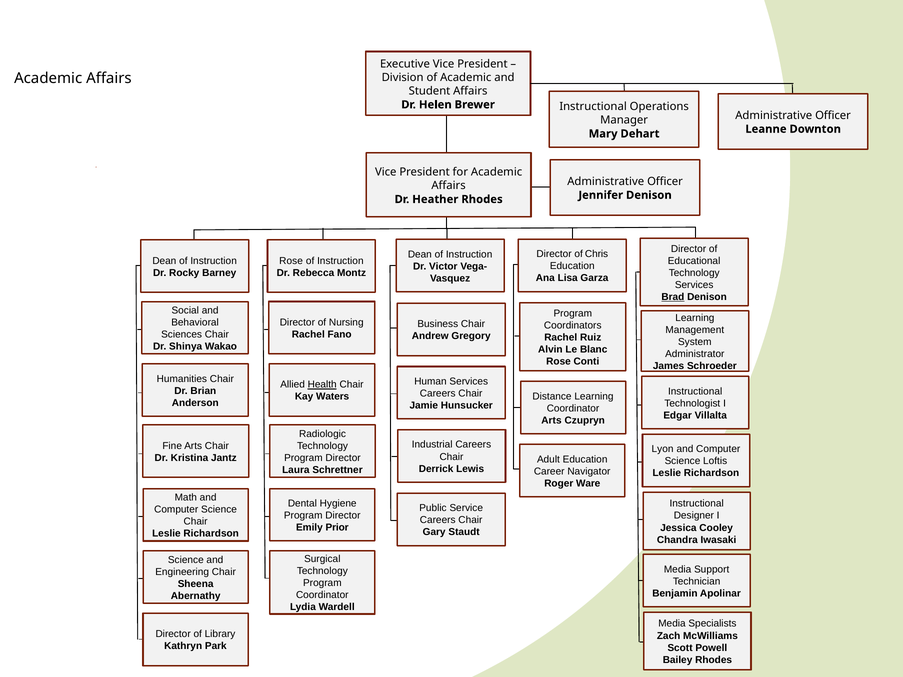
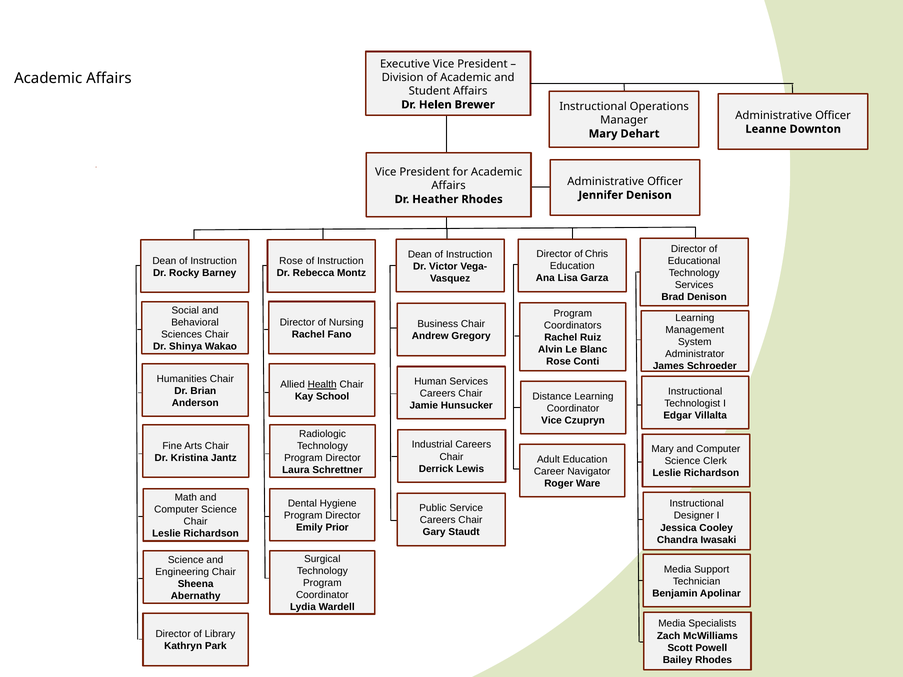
Brad underline: present -> none
Waters: Waters -> School
Arts at (551, 420): Arts -> Vice
Lyon at (663, 449): Lyon -> Mary
Loftis: Loftis -> Clerk
